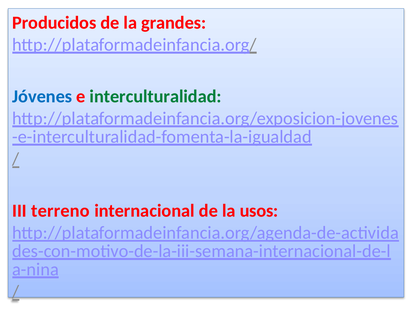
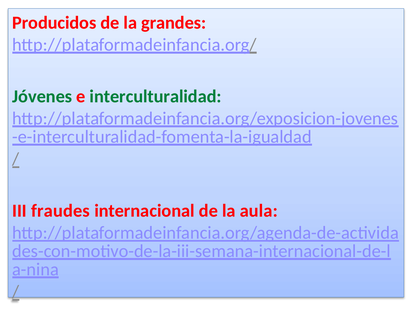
Jóvenes colour: blue -> green
terreno: terreno -> fraudes
usos: usos -> aula
